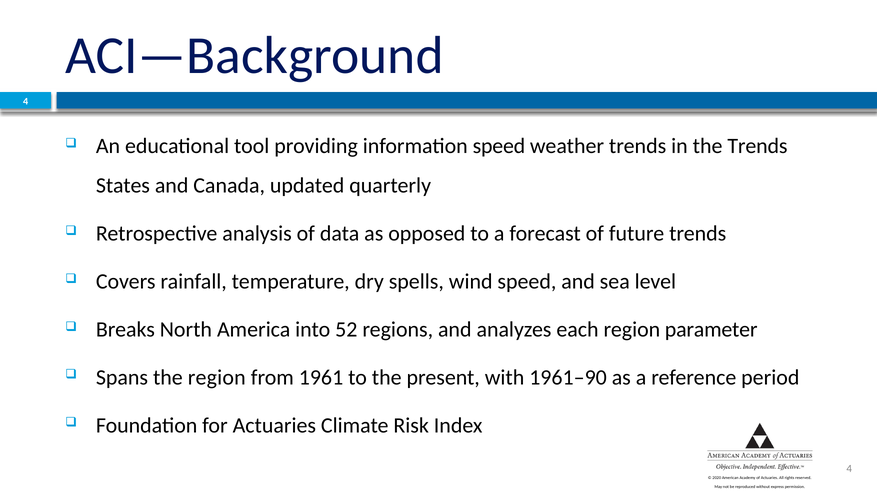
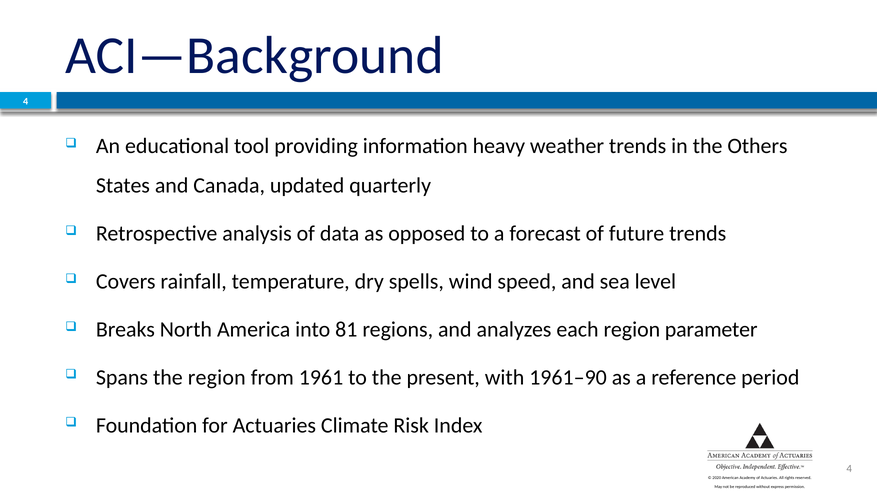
information speed: speed -> heavy
the Trends: Trends -> Others
52: 52 -> 81
